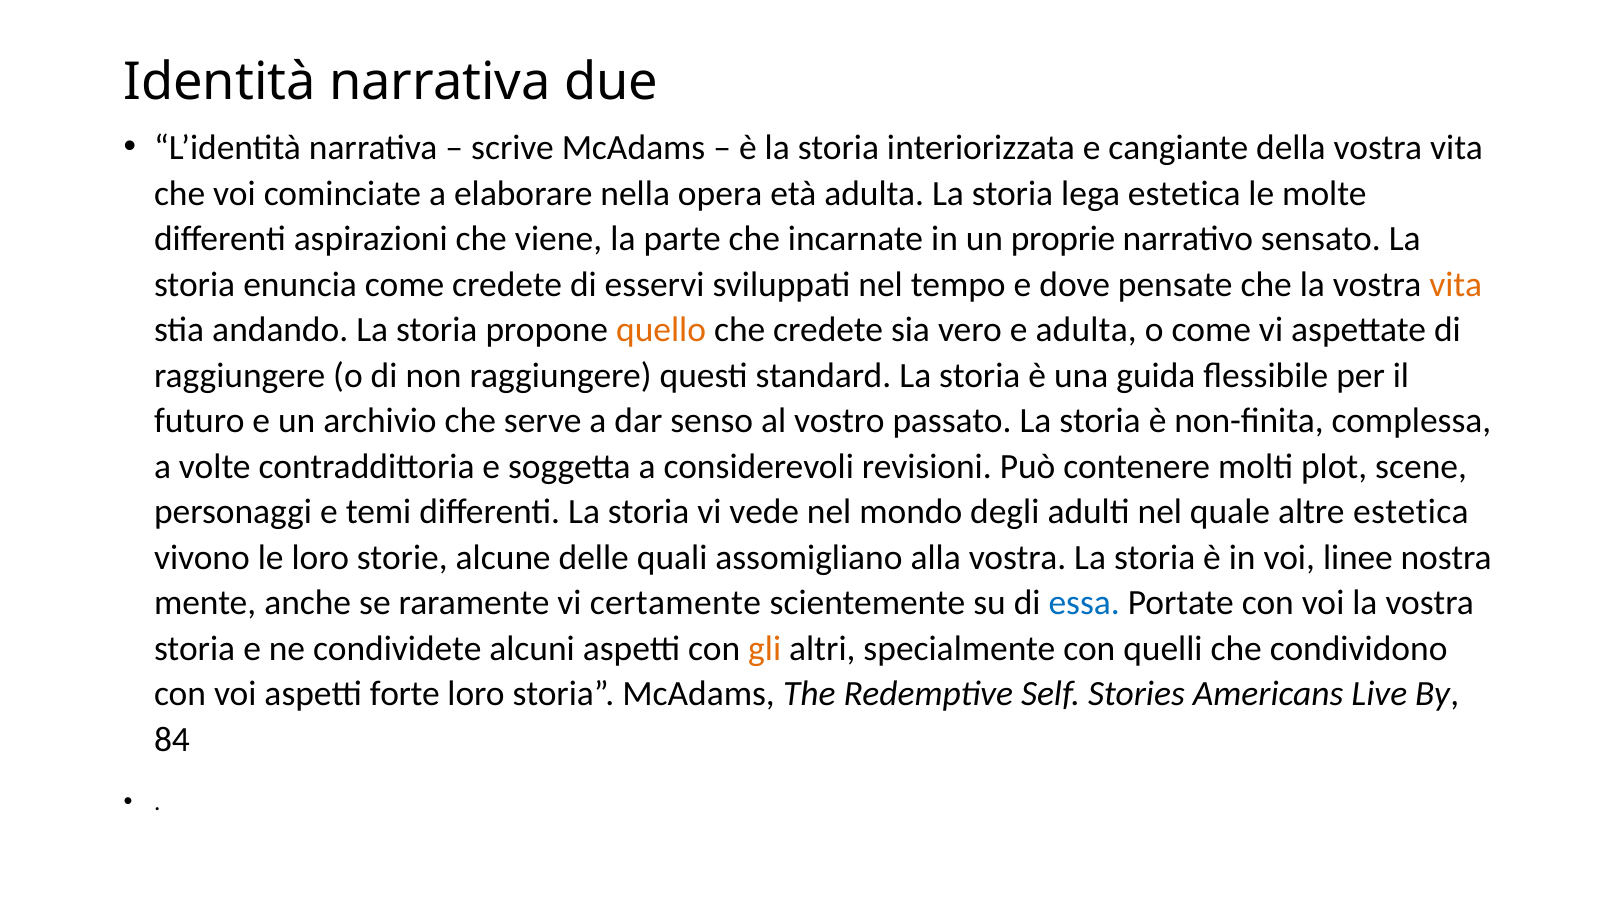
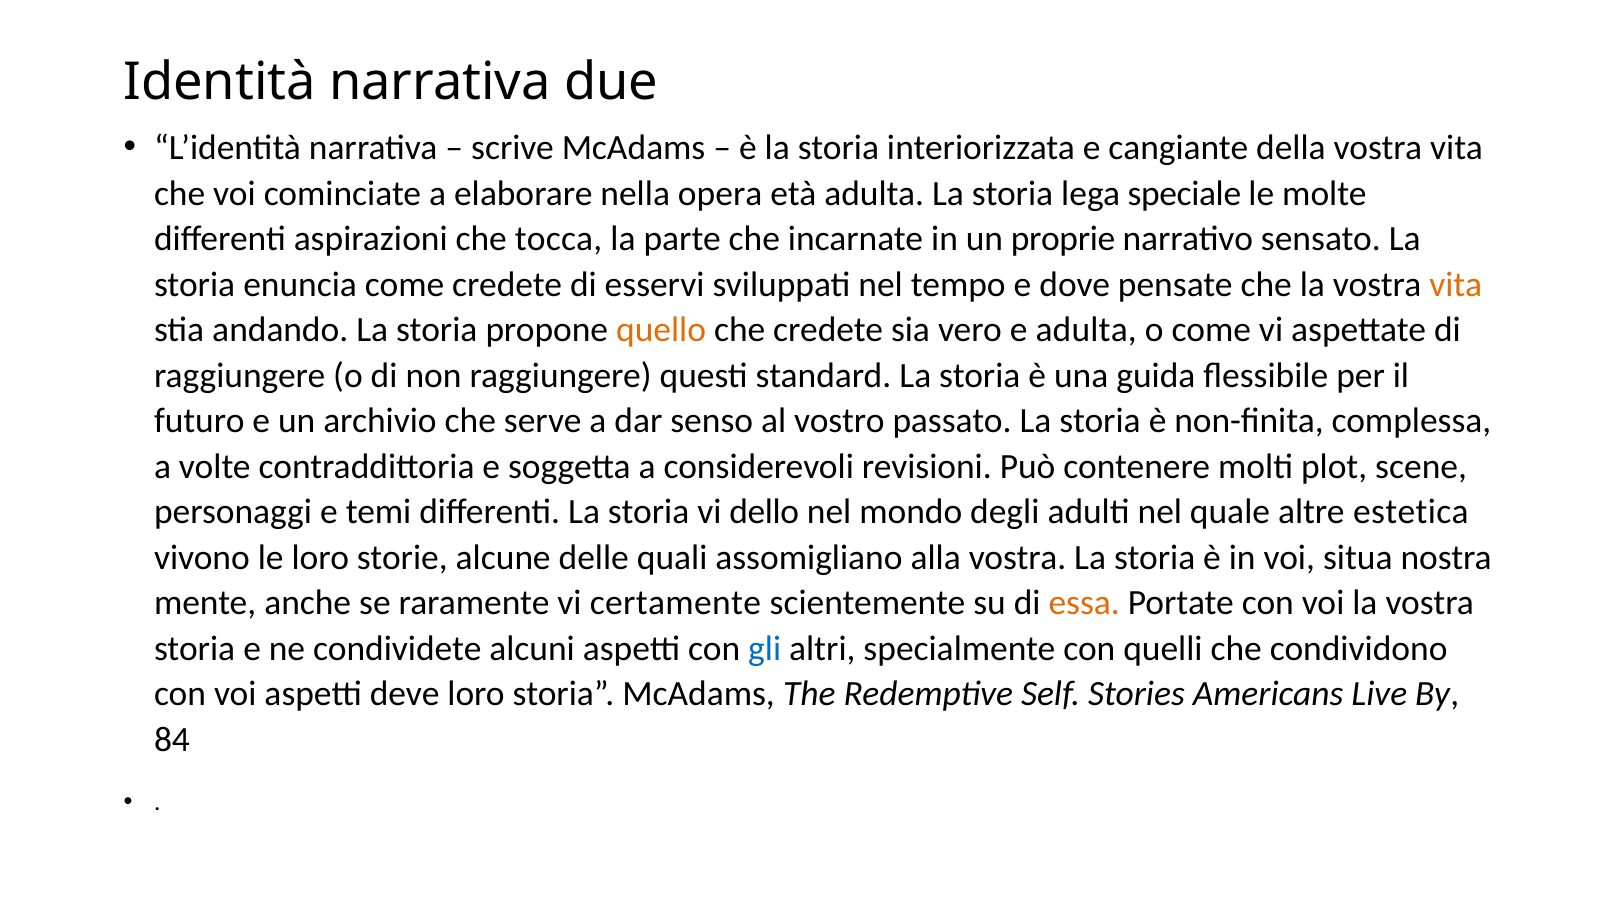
lega estetica: estetica -> speciale
viene: viene -> tocca
vede: vede -> dello
linee: linee -> situa
essa colour: blue -> orange
gli colour: orange -> blue
forte: forte -> deve
